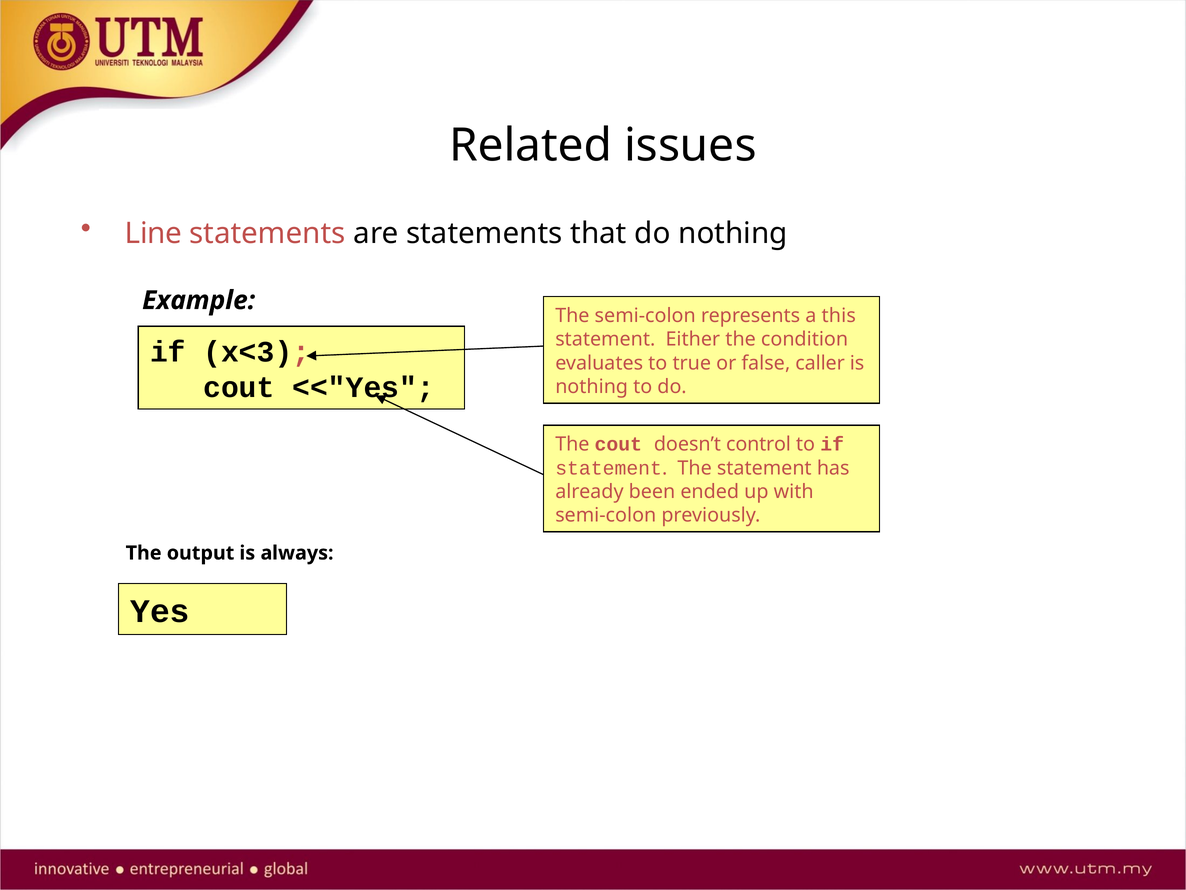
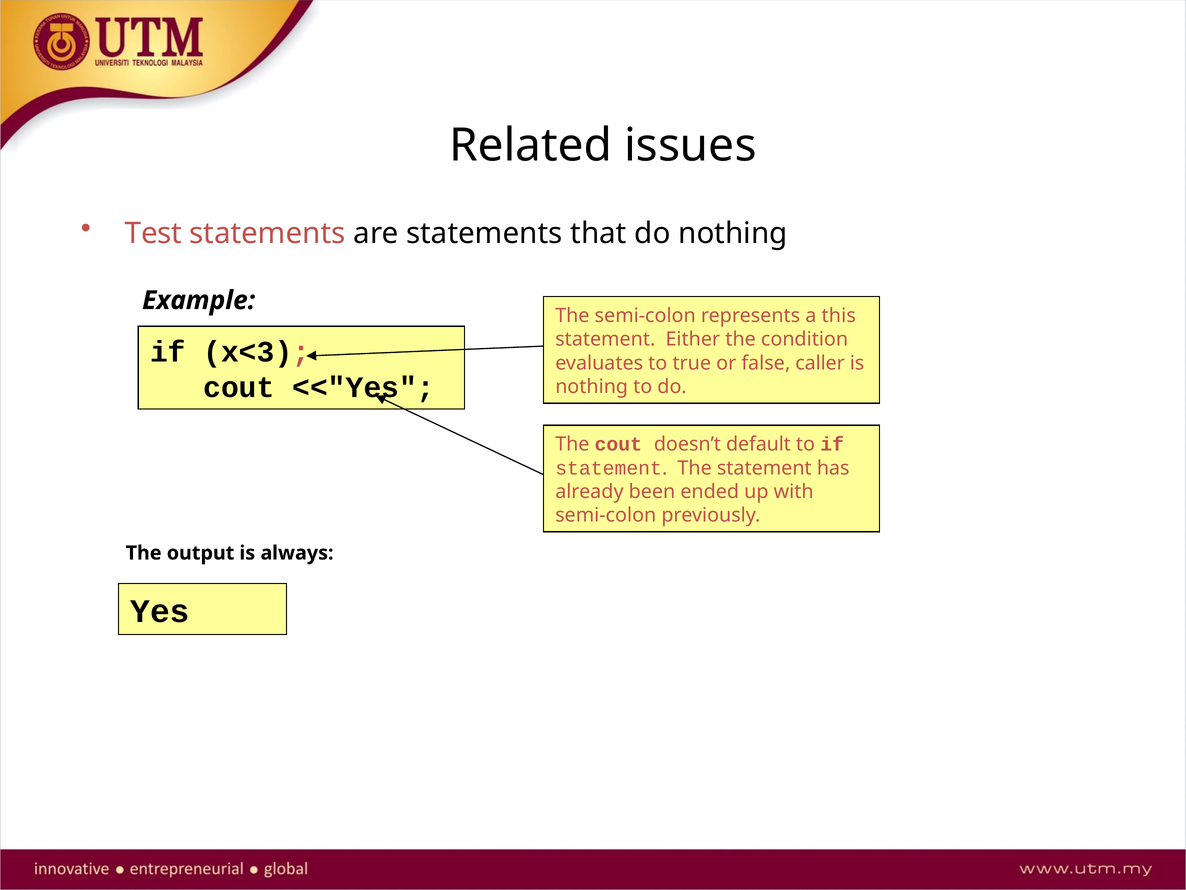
Line: Line -> Test
control: control -> default
